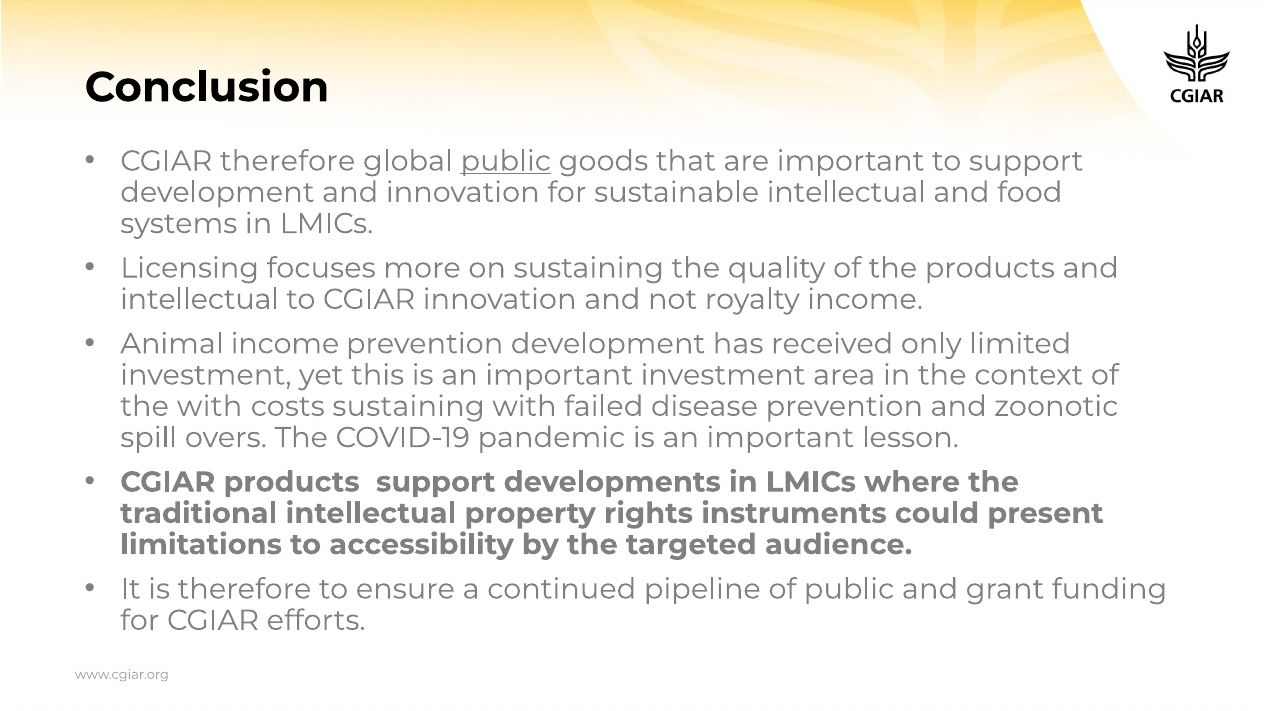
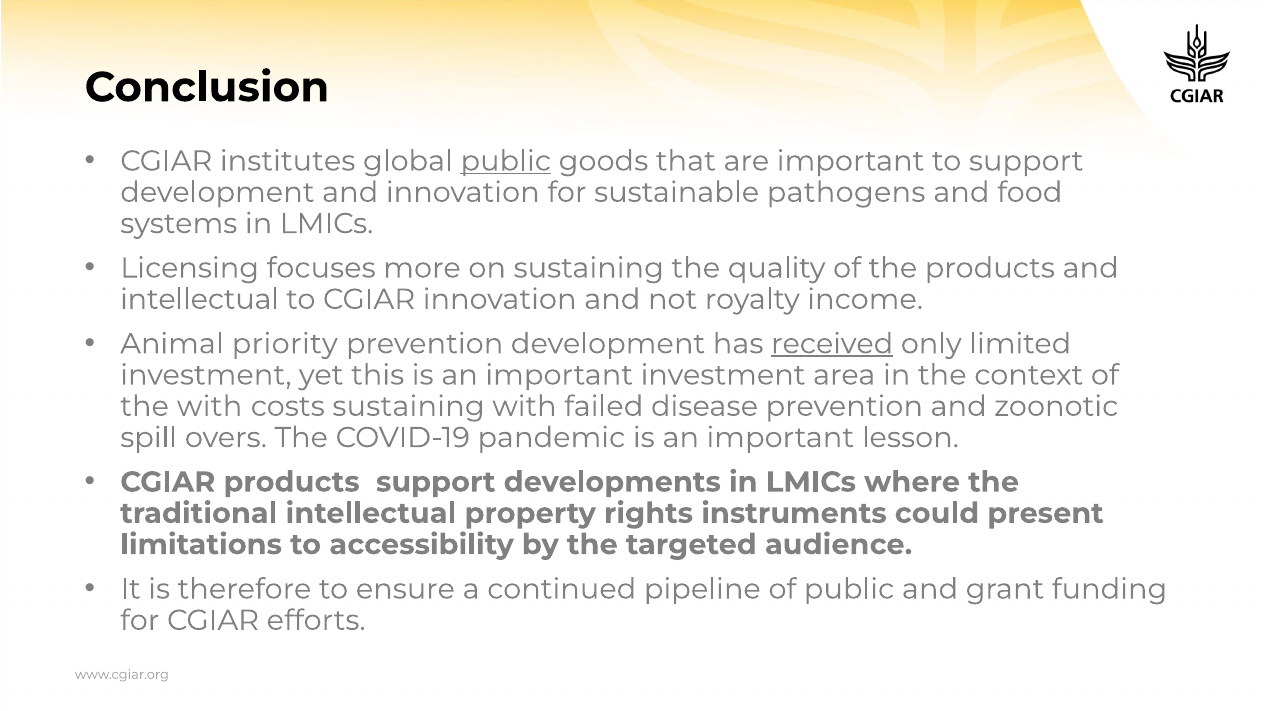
CGIAR therefore: therefore -> institutes
sustainable intellectual: intellectual -> pathogens
Animal income: income -> priority
received underline: none -> present
